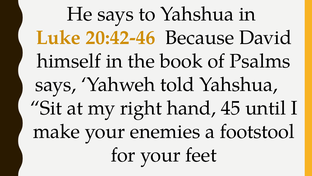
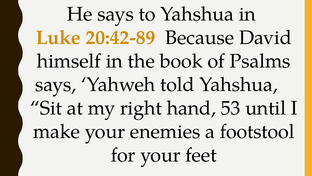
20:42-46: 20:42-46 -> 20:42-89
45: 45 -> 53
